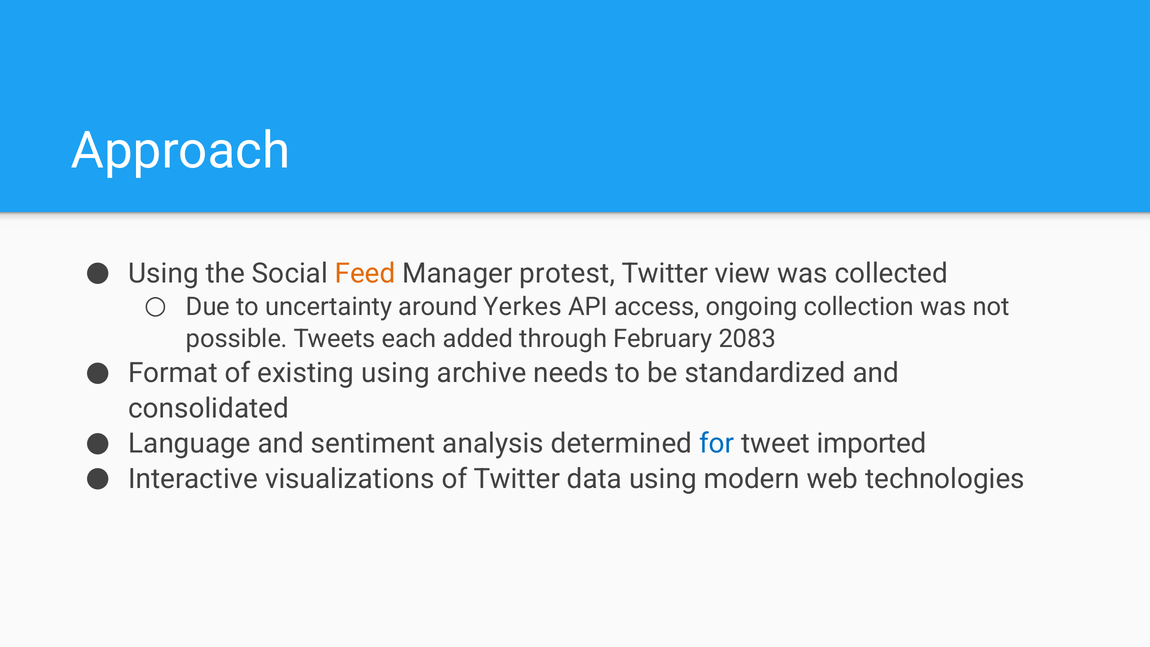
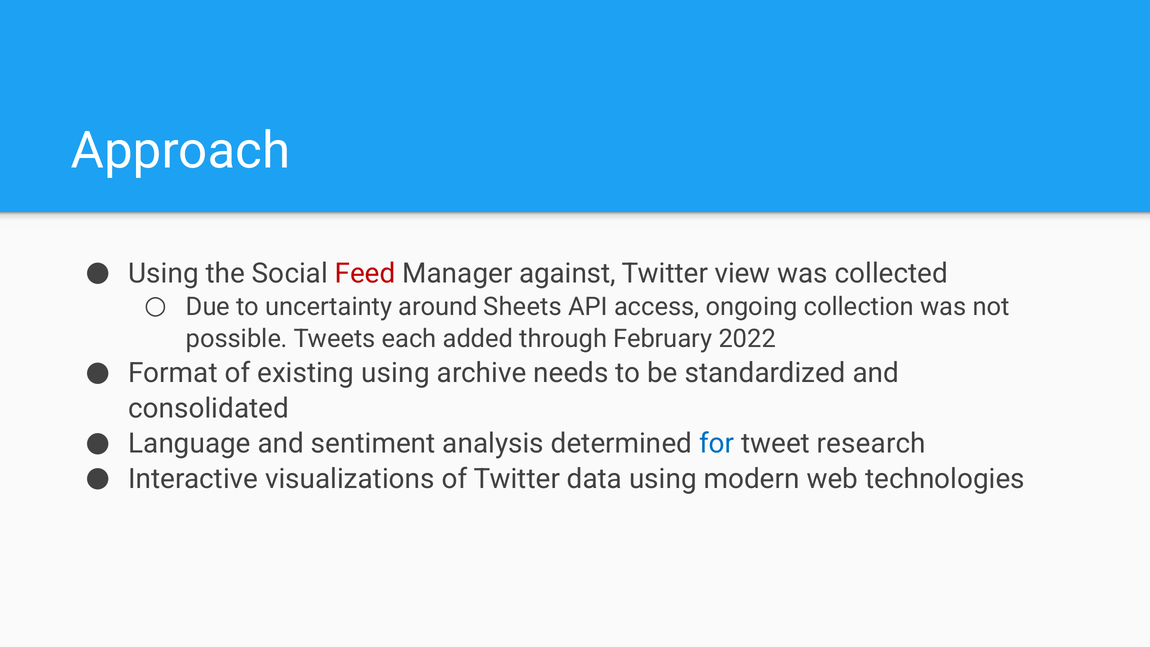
Feed colour: orange -> red
protest: protest -> against
Yerkes: Yerkes -> Sheets
2083: 2083 -> 2022
imported: imported -> research
